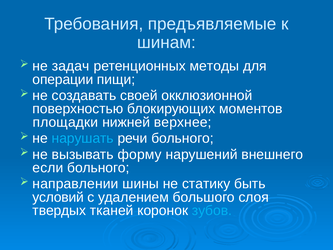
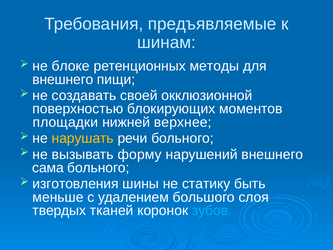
задач: задач -> блоке
операции at (63, 79): операции -> внешнего
нарушать colour: light blue -> yellow
если: если -> сама
направлении: направлении -> изготовления
условий: условий -> меньше
